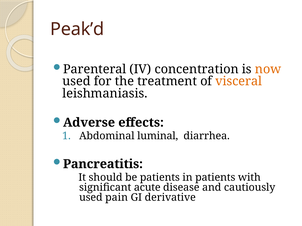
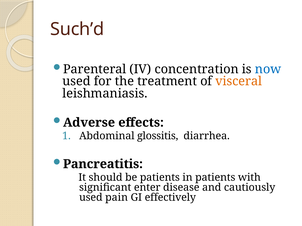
Peak’d: Peak’d -> Such’d
now colour: orange -> blue
luminal: luminal -> glossitis
acute: acute -> enter
derivative: derivative -> effectively
